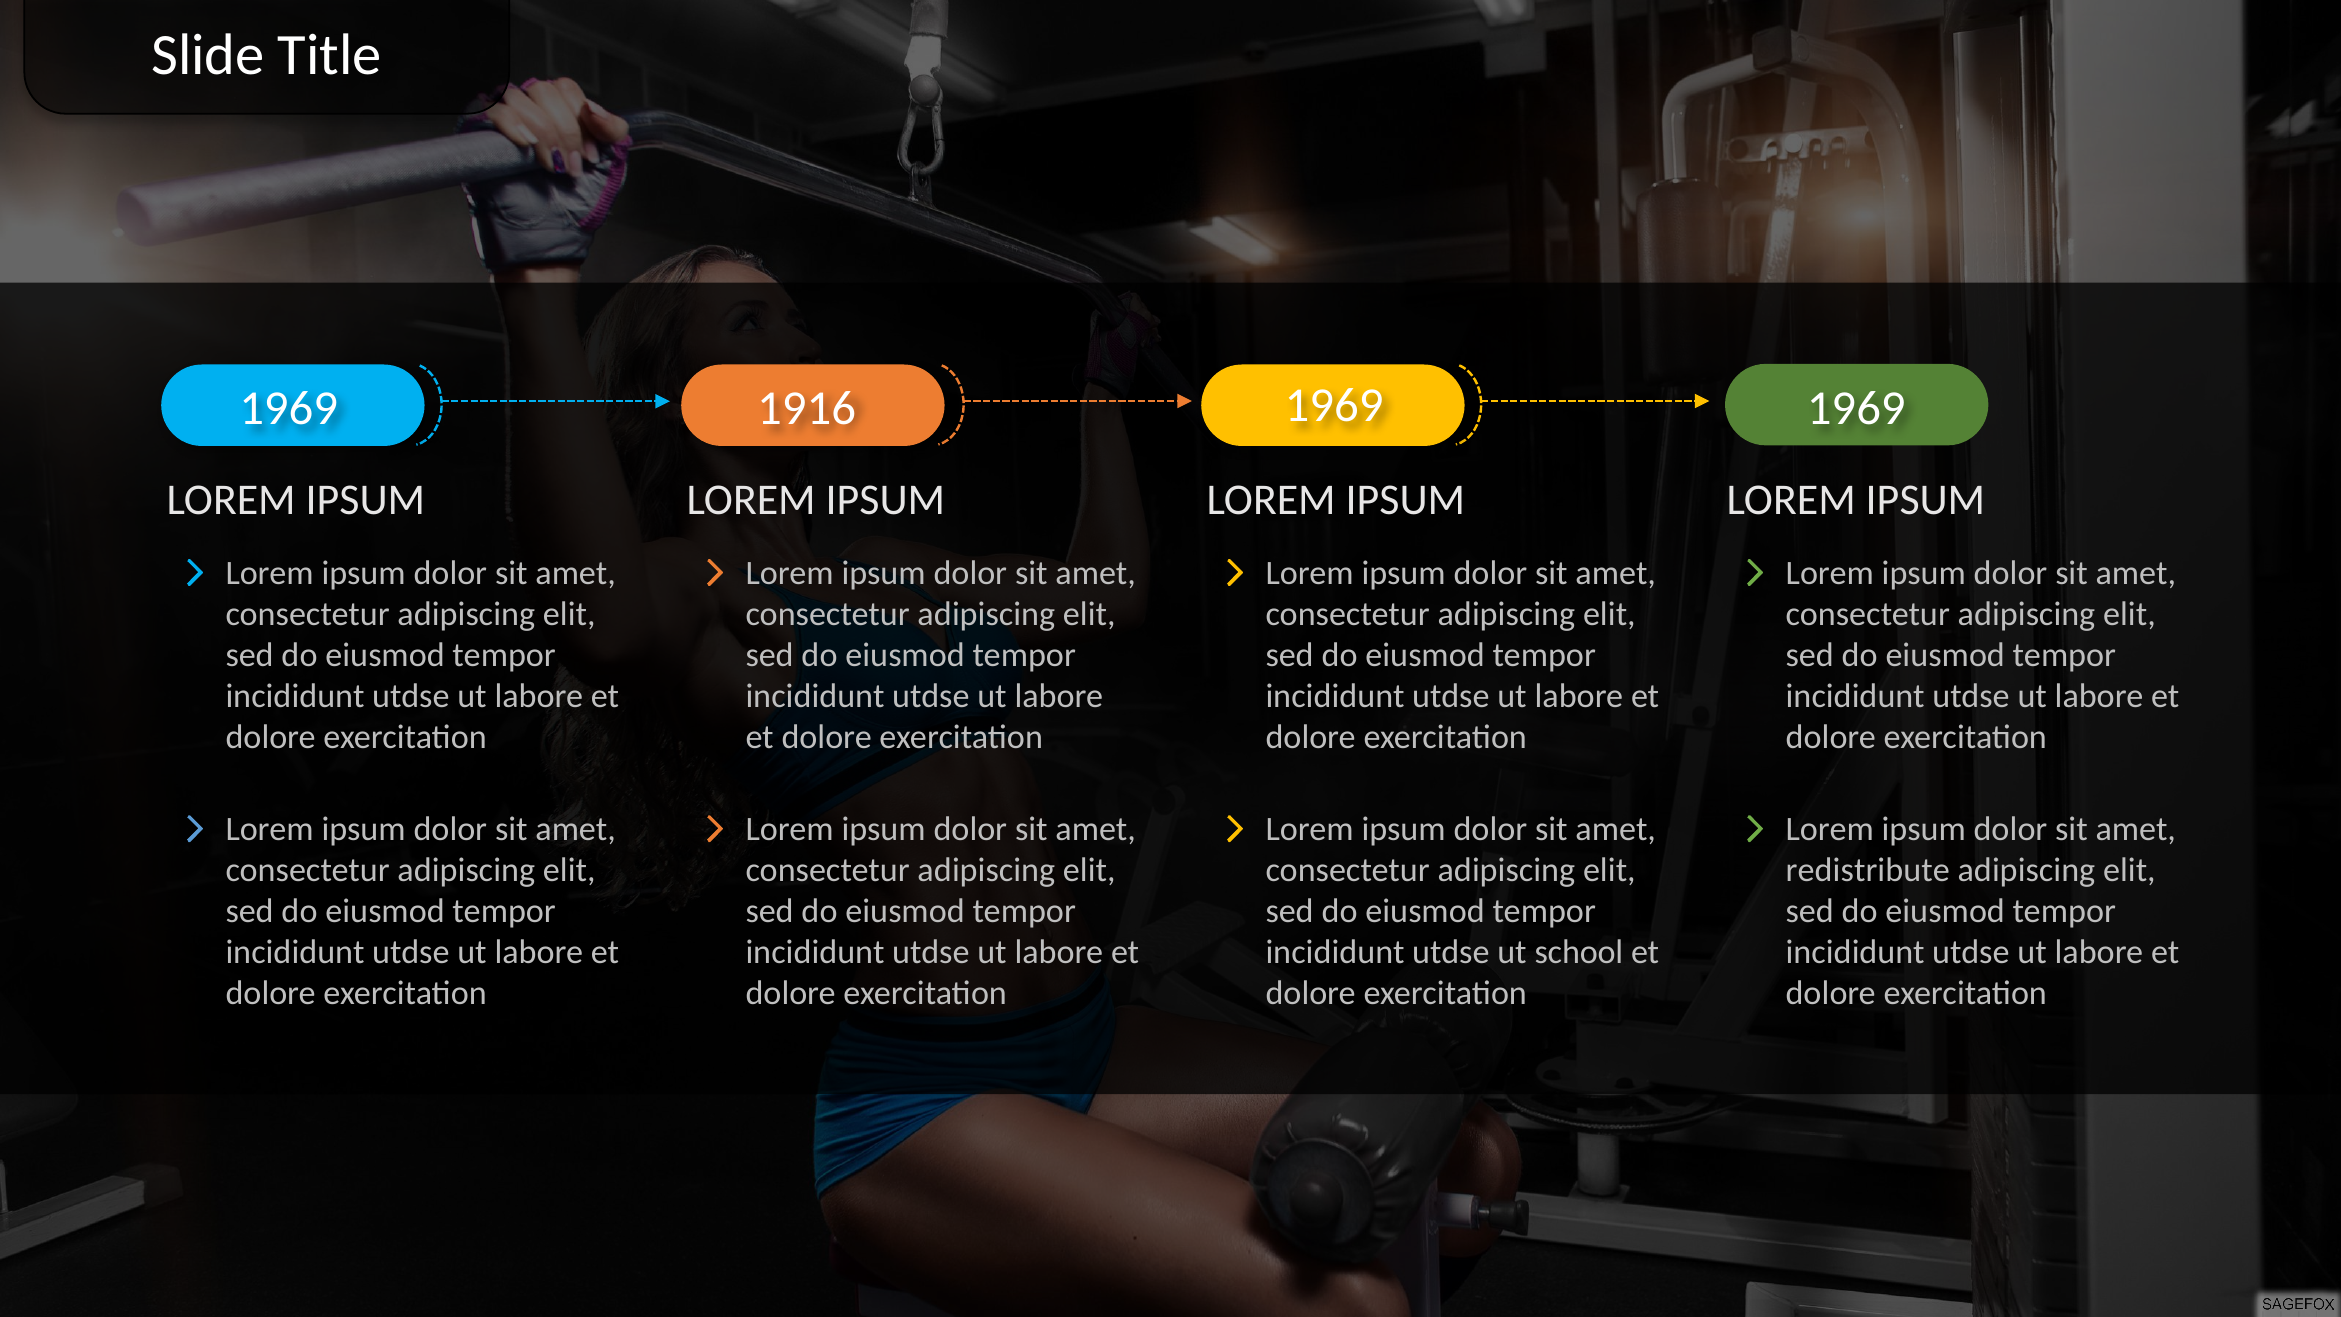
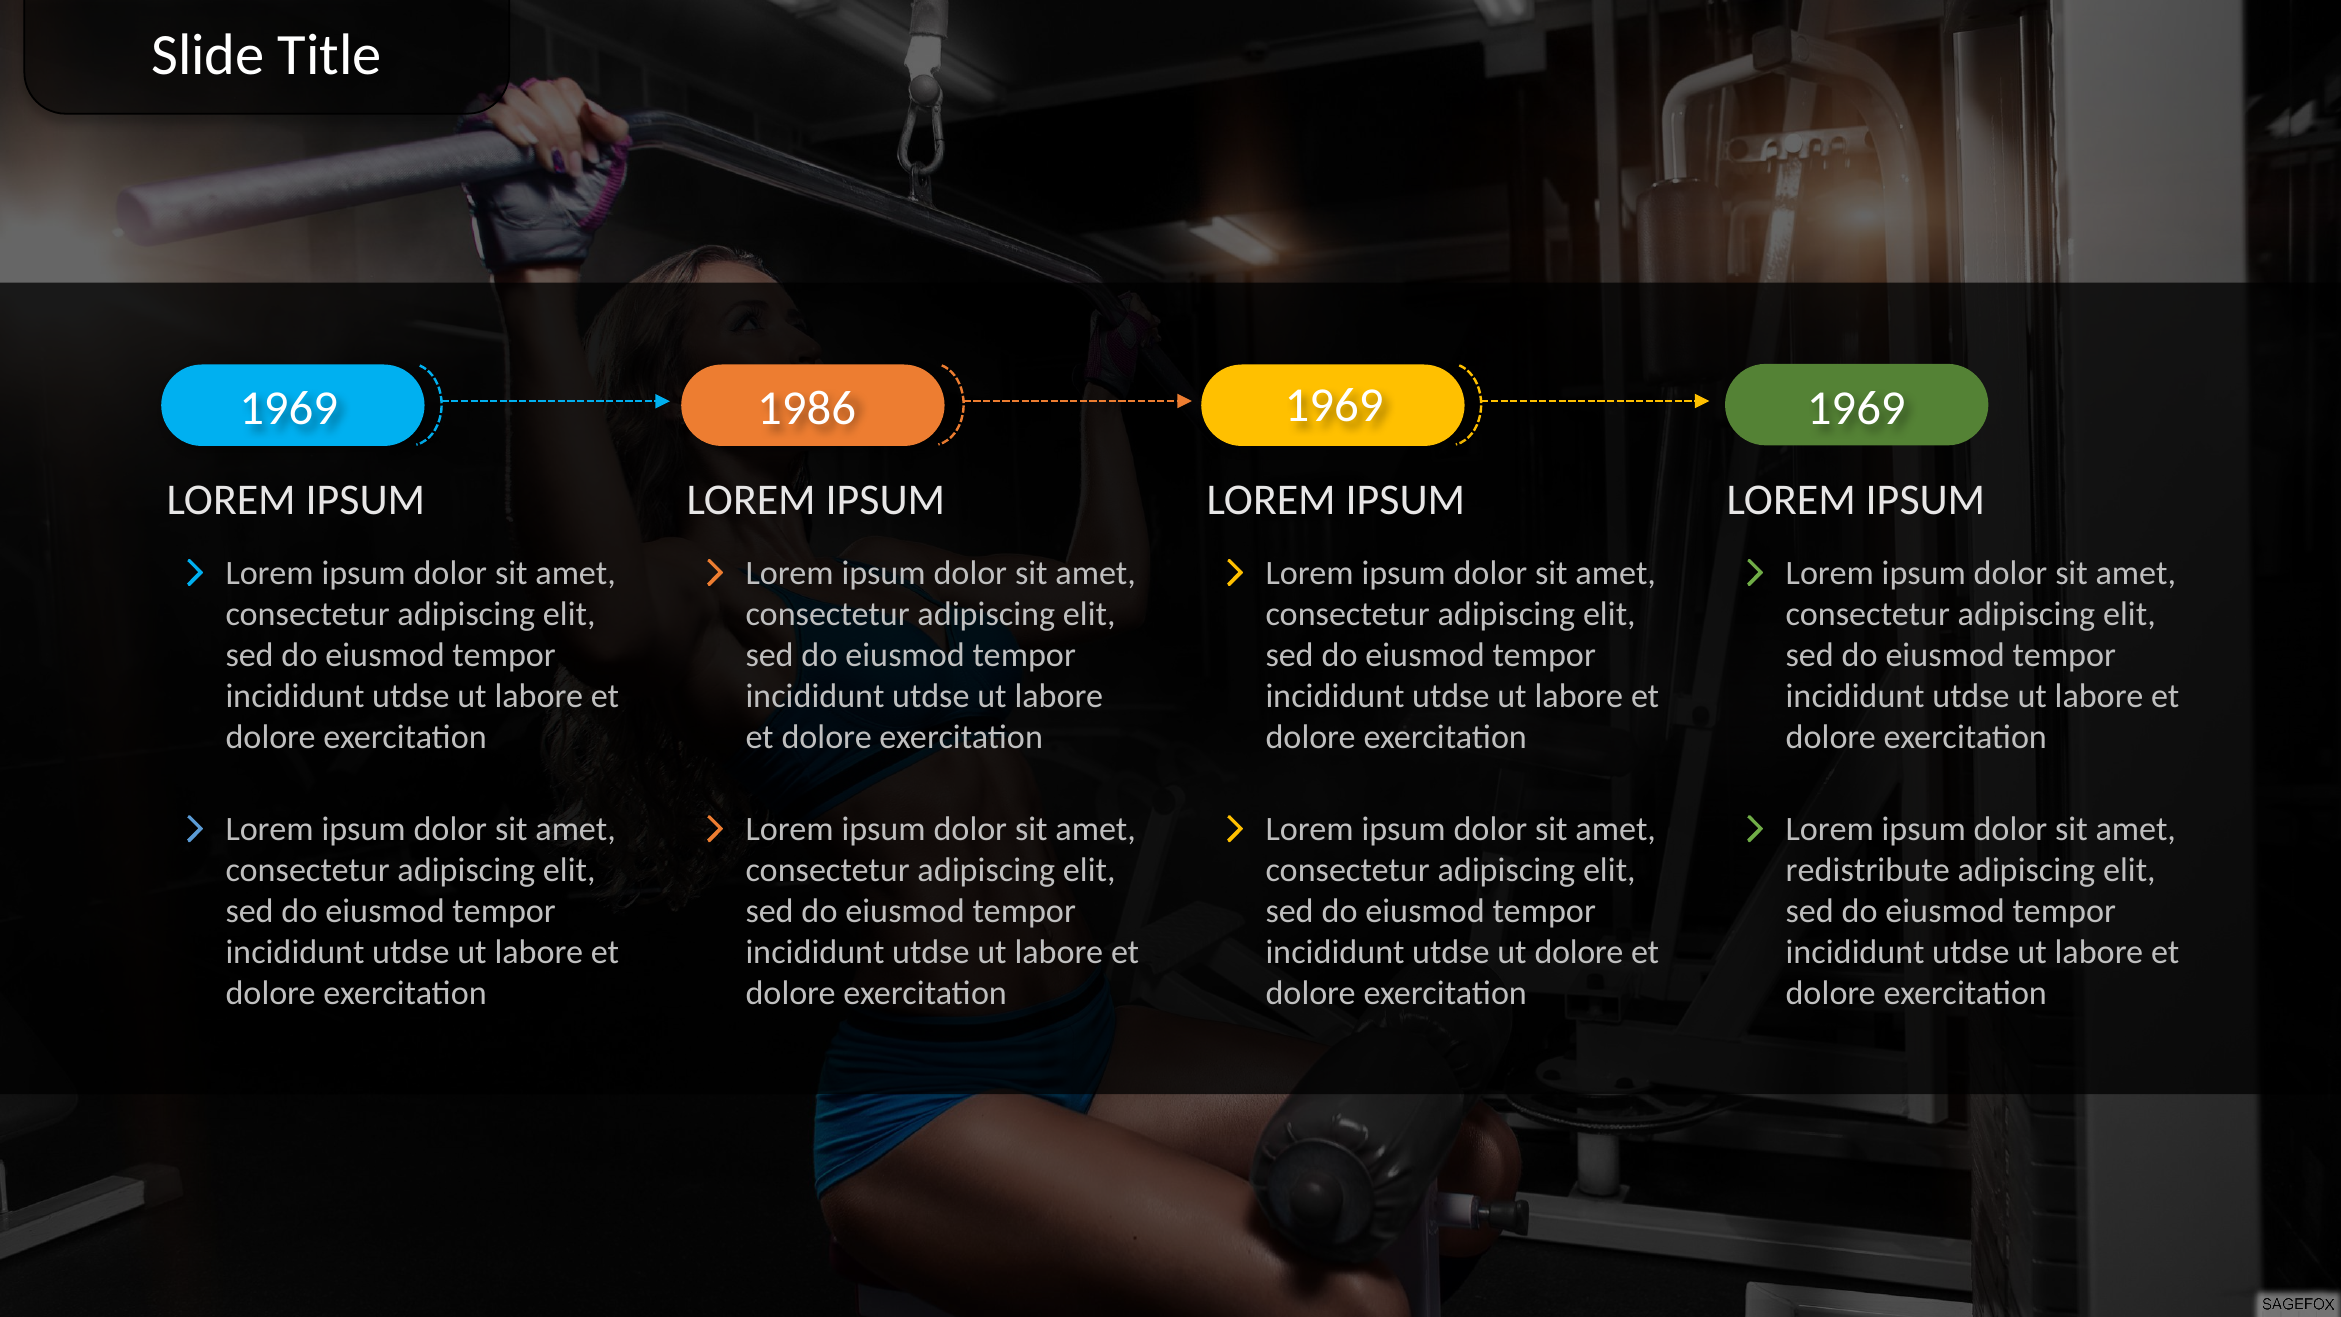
1916: 1916 -> 1986
ut school: school -> dolore
